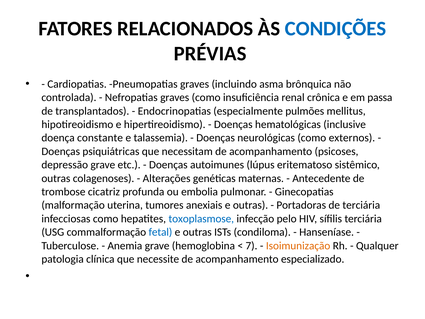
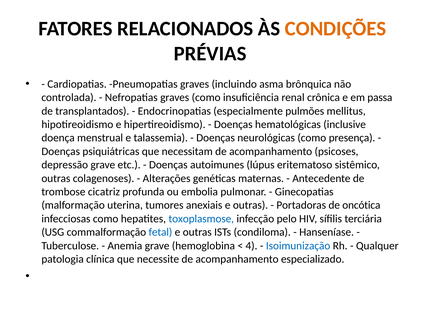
CONDIÇÕES colour: blue -> orange
constante: constante -> menstrual
externos: externos -> presença
de terciária: terciária -> oncótica
7: 7 -> 4
Isoimunização colour: orange -> blue
